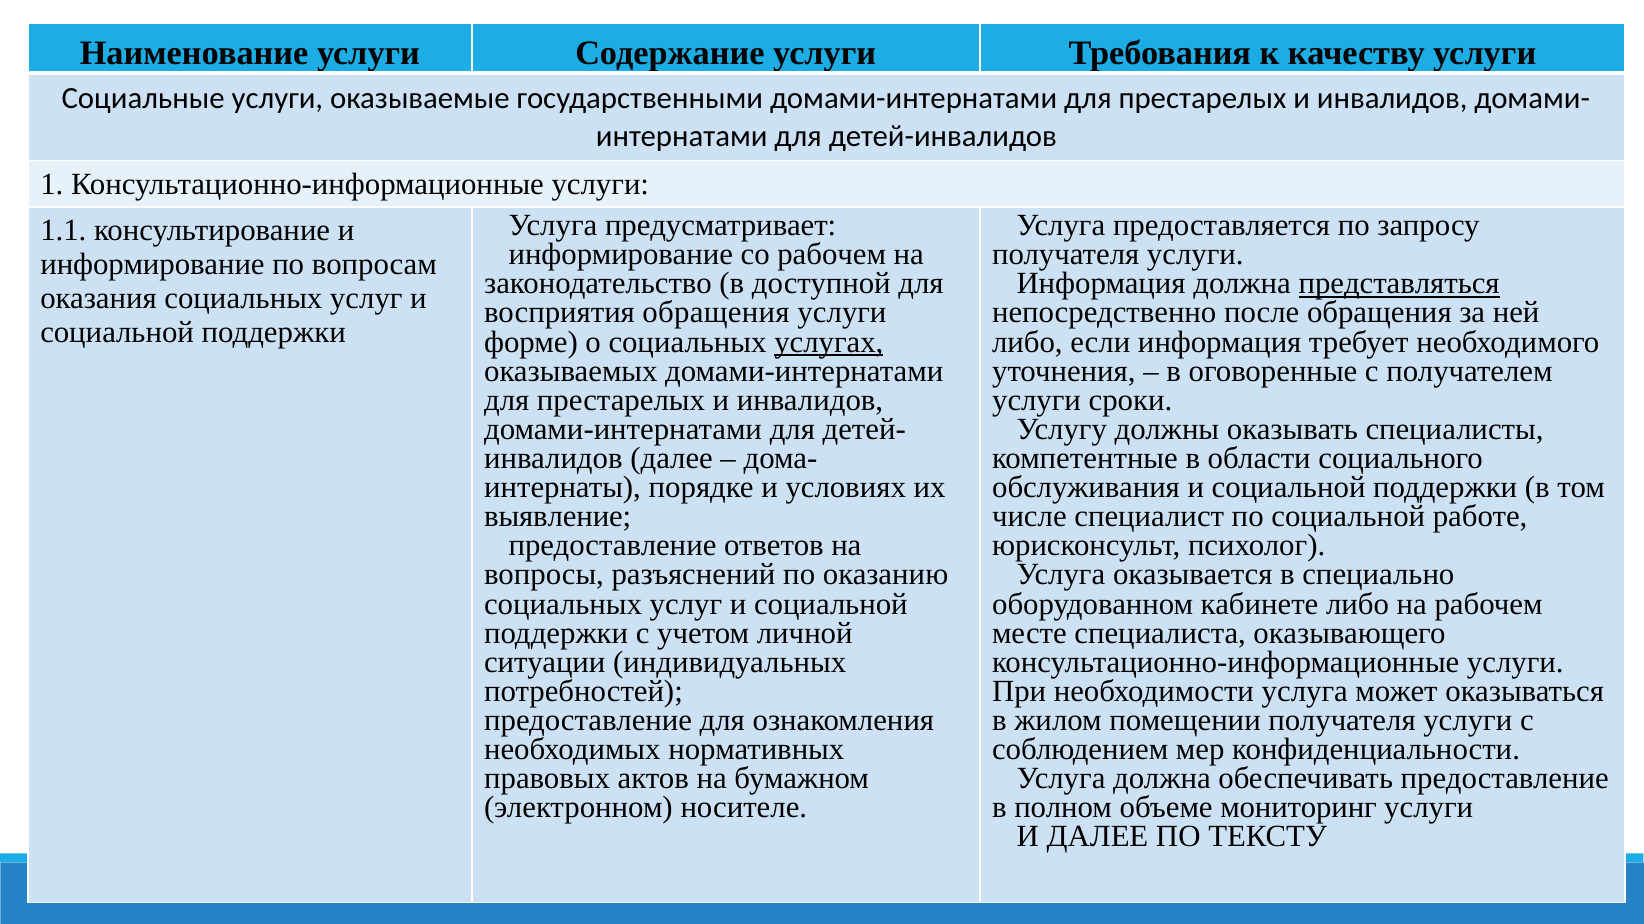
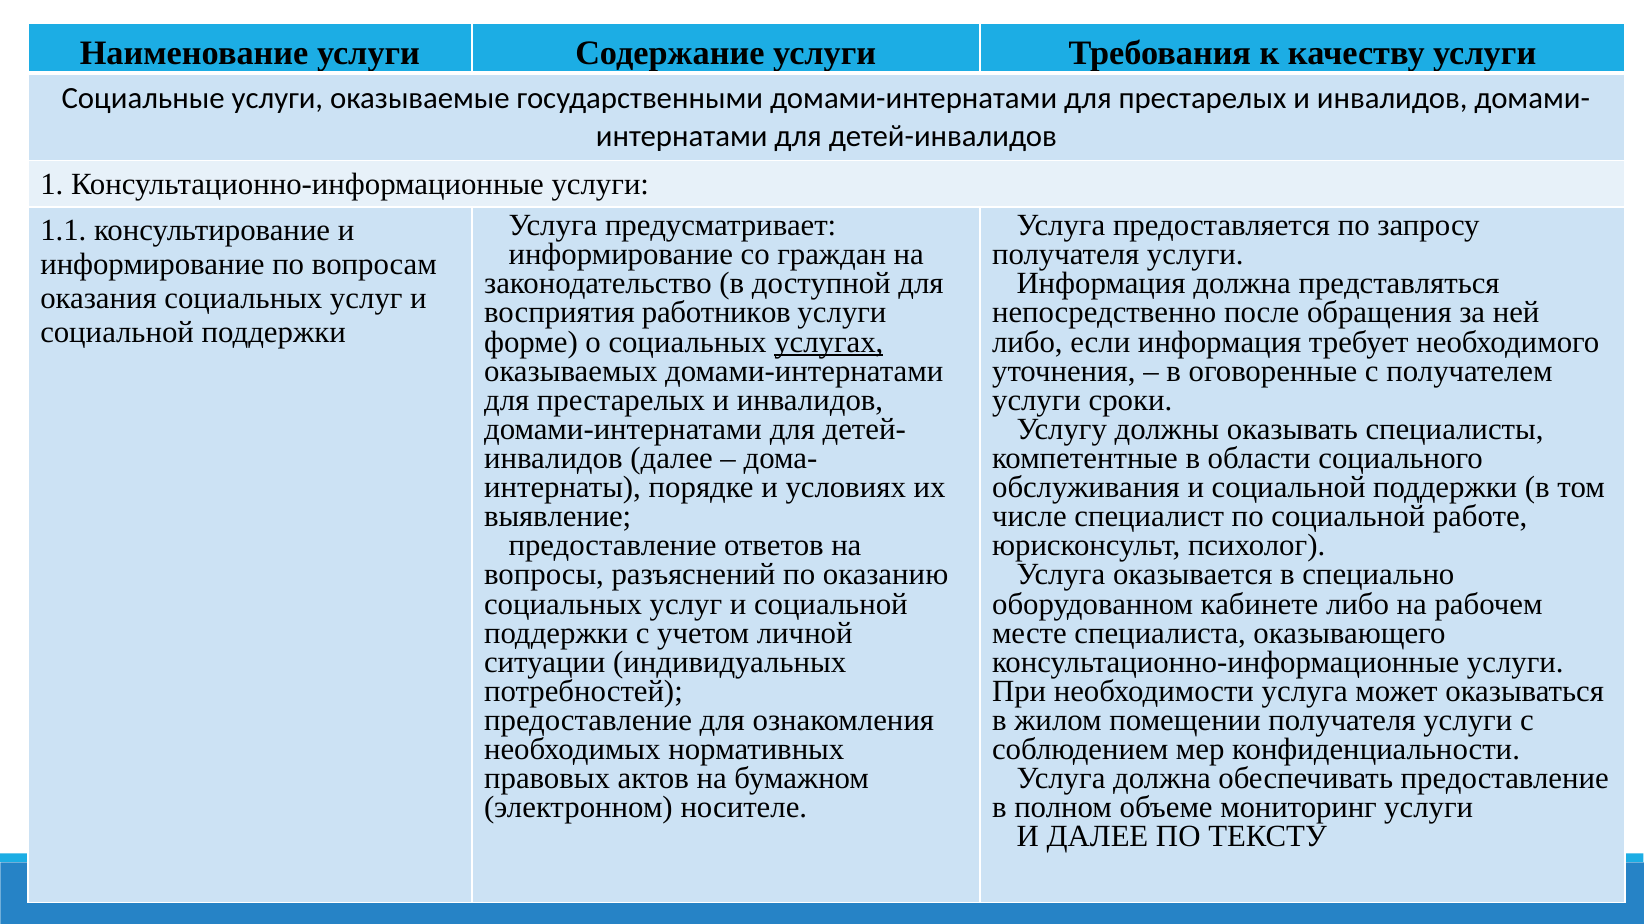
со рабочем: рабочем -> граждан
представляться underline: present -> none
восприятия обращения: обращения -> работников
